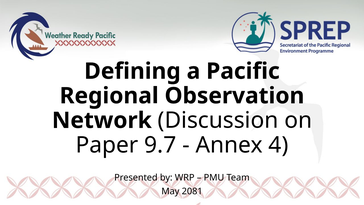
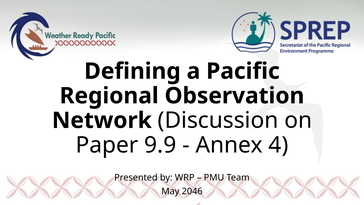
9.7: 9.7 -> 9.9
2081: 2081 -> 2046
